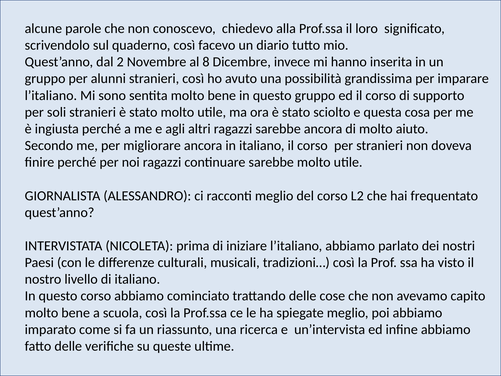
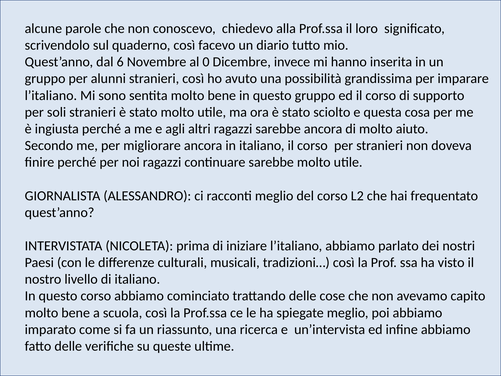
2: 2 -> 6
8: 8 -> 0
